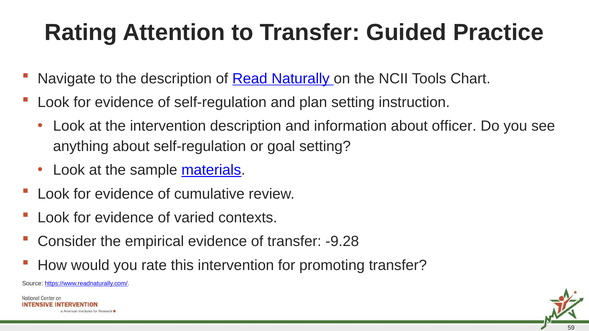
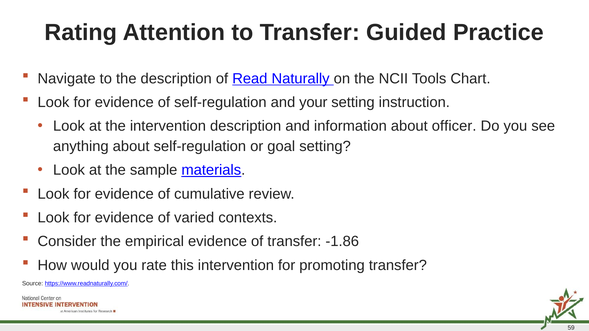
plan: plan -> your
-9.28: -9.28 -> -1.86
